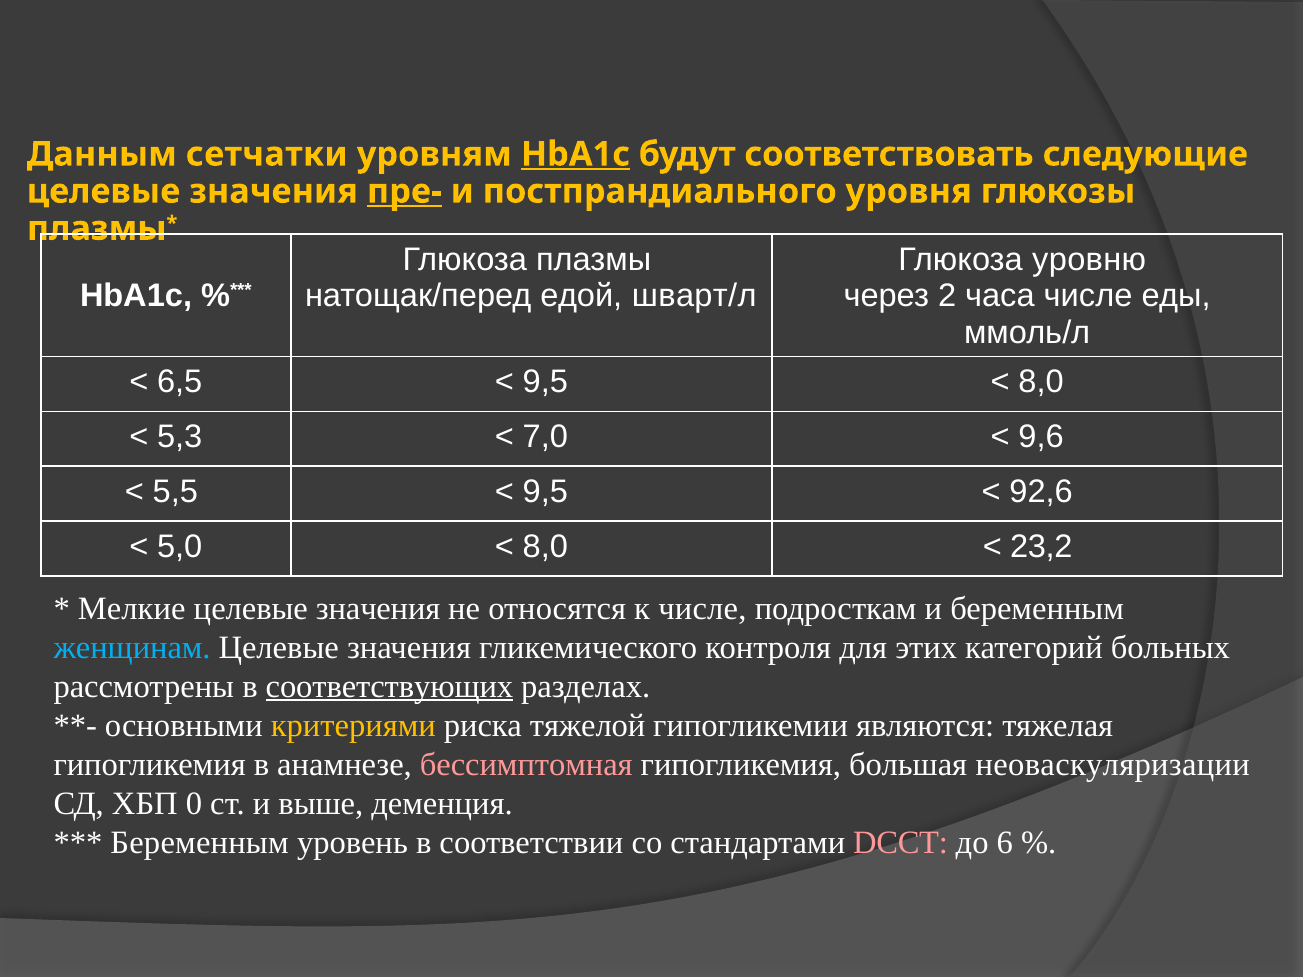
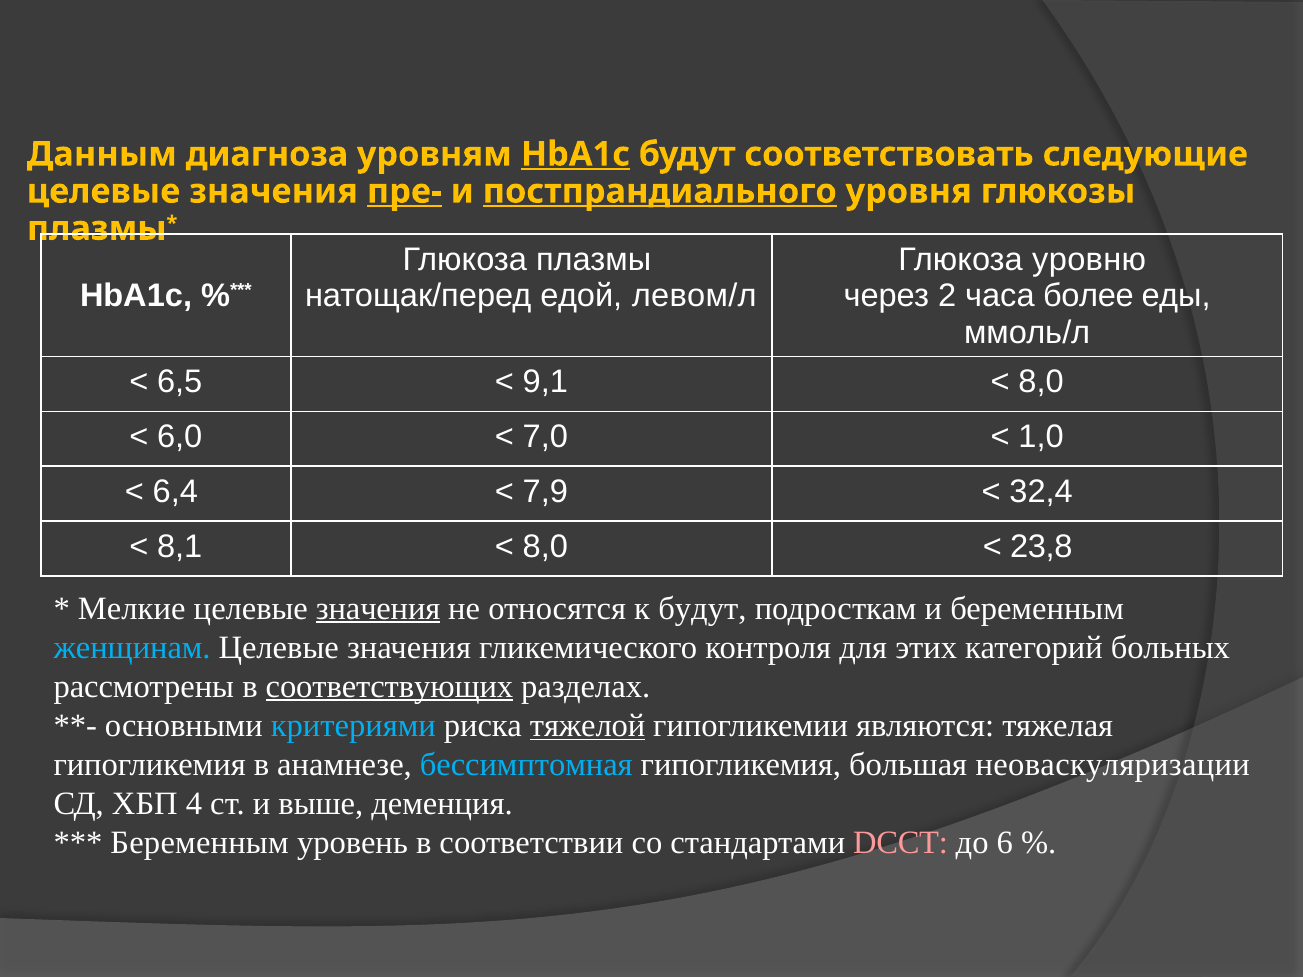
сетчатки: сетчатки -> диагноза
постпрандиального underline: none -> present
шварт/л: шварт/л -> левом/л
часа числе: числе -> более
9,5 at (545, 382): 9,5 -> 9,1
5,3: 5,3 -> 6,0
9,6: 9,6 -> 1,0
5,5: 5,5 -> 6,4
9,5 at (545, 492): 9,5 -> 7,9
92,6: 92,6 -> 32,4
5,0: 5,0 -> 8,1
23,2: 23,2 -> 23,8
значения at (378, 608) underline: none -> present
к числе: числе -> будут
критериями colour: yellow -> light blue
тяжелой underline: none -> present
бессимптомная colour: pink -> light blue
0: 0 -> 4
